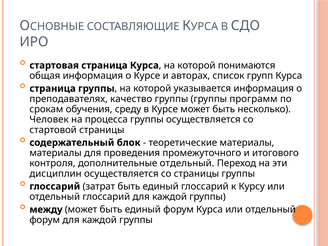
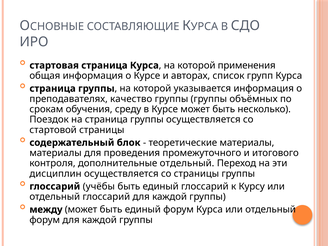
понимаются: понимаются -> применения
программ: программ -> объёмных
Человек: Человек -> Поездок
на процесса: процесса -> страница
затрат: затрат -> учёбы
